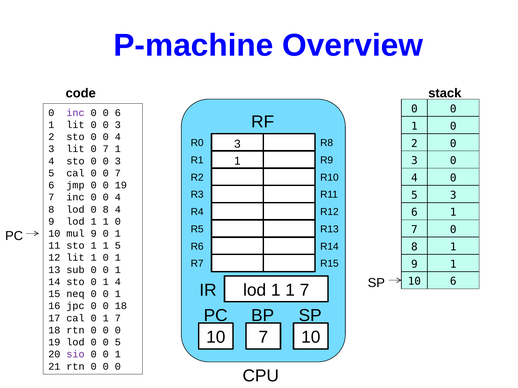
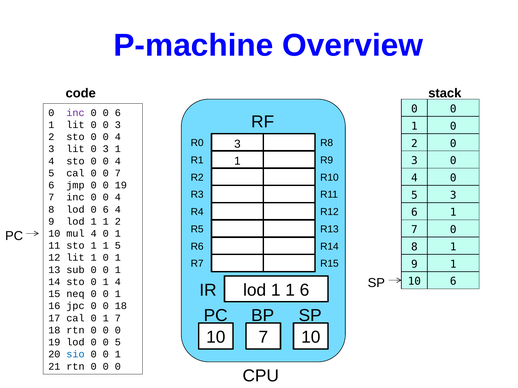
lit 0 7: 7 -> 3
3 at (118, 161): 3 -> 4
lod 0 8: 8 -> 6
1 1 0: 0 -> 2
mul 9: 9 -> 4
1 1 7: 7 -> 6
sio colour: purple -> blue
